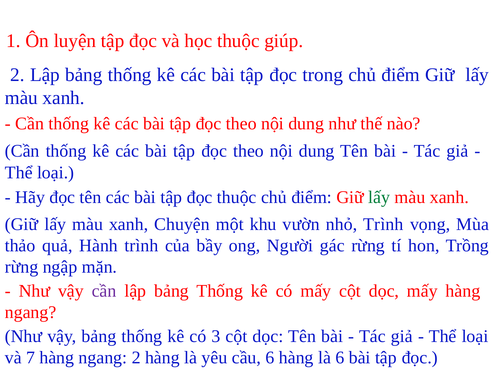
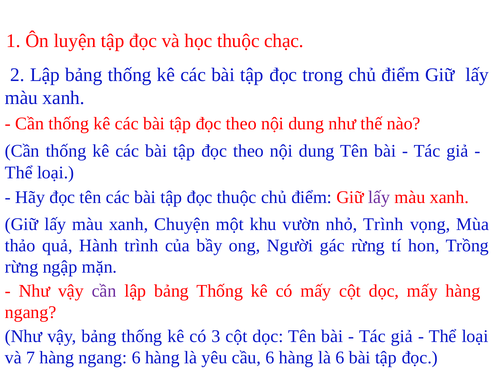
giúp: giúp -> chạc
lấy at (379, 198) colour: green -> purple
ngang 2: 2 -> 6
